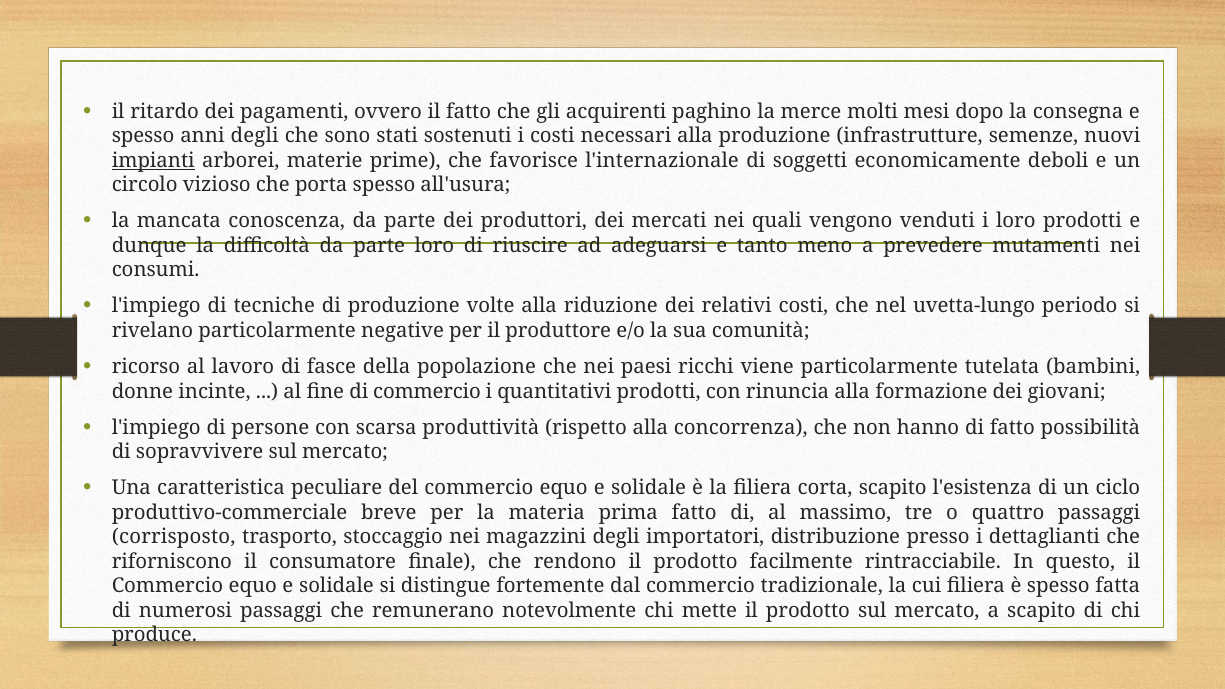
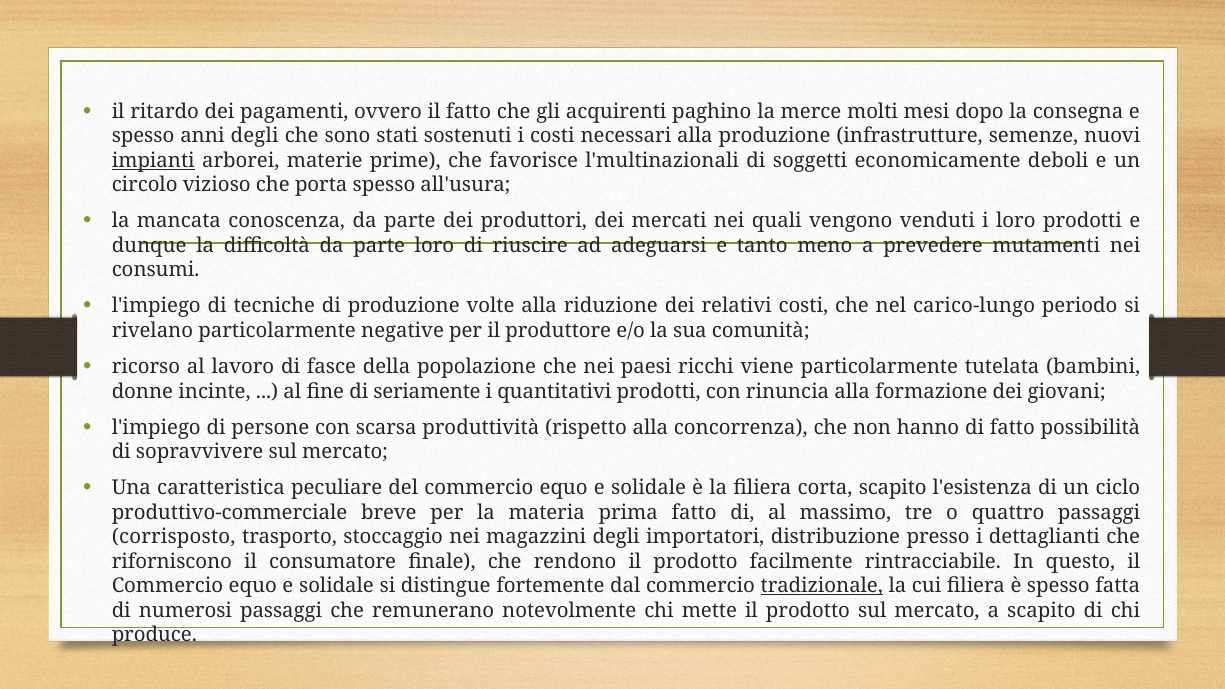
l'internazionale: l'internazionale -> l'multinazionali
uvetta-lungo: uvetta-lungo -> carico-lungo
di commercio: commercio -> seriamente
tradizionale underline: none -> present
